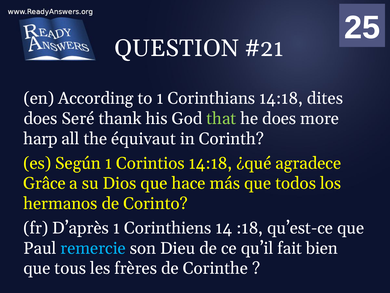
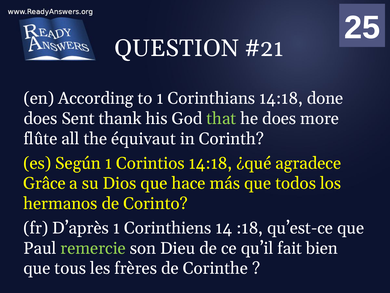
dites: dites -> done
Seré: Seré -> Sent
harp: harp -> flûte
remercie colour: light blue -> light green
